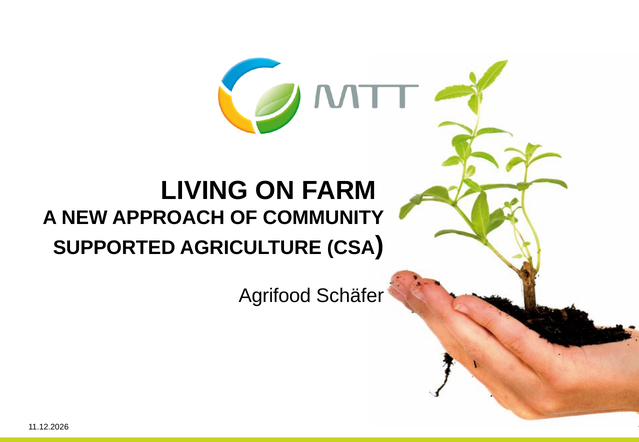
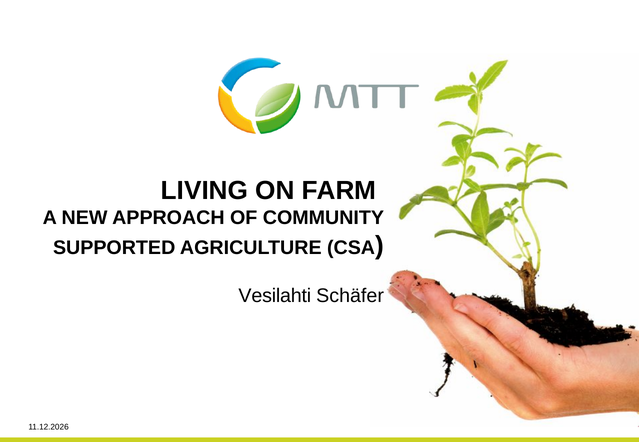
Agrifood: Agrifood -> Vesilahti
